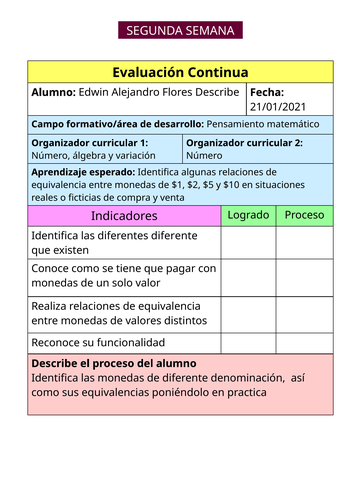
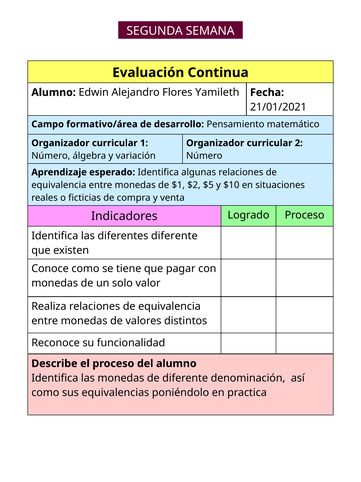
Flores Describe: Describe -> Yamileth
